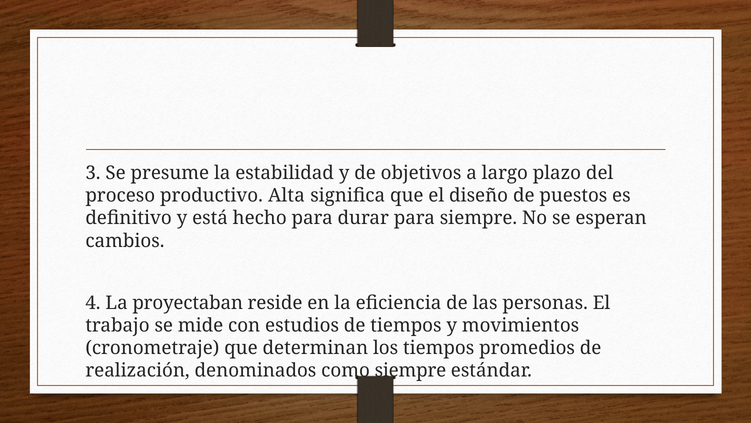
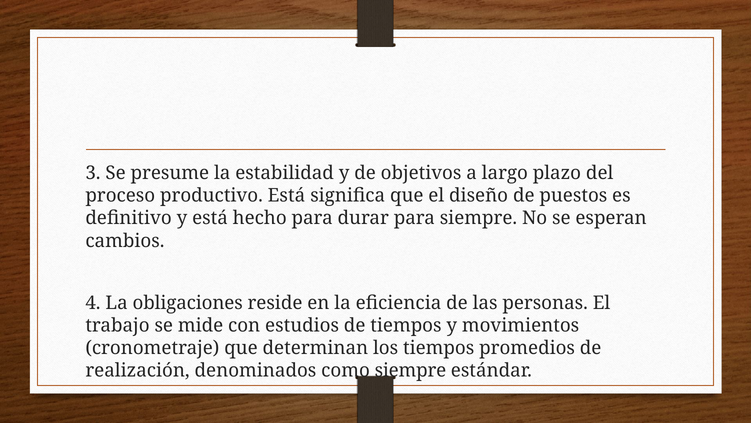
productivo Alta: Alta -> Está
proyectaban: proyectaban -> obligaciones
